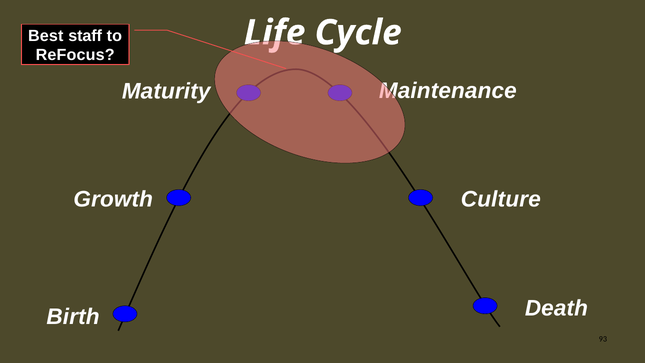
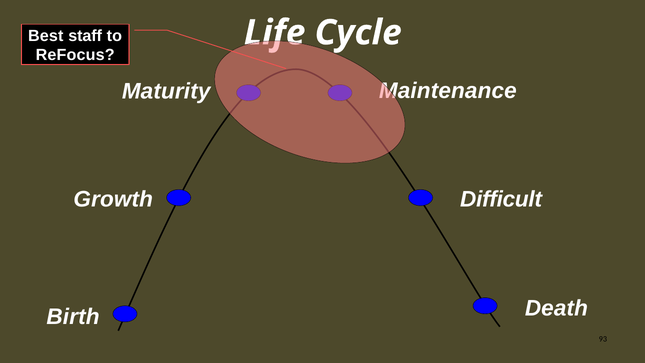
Culture: Culture -> Difficult
